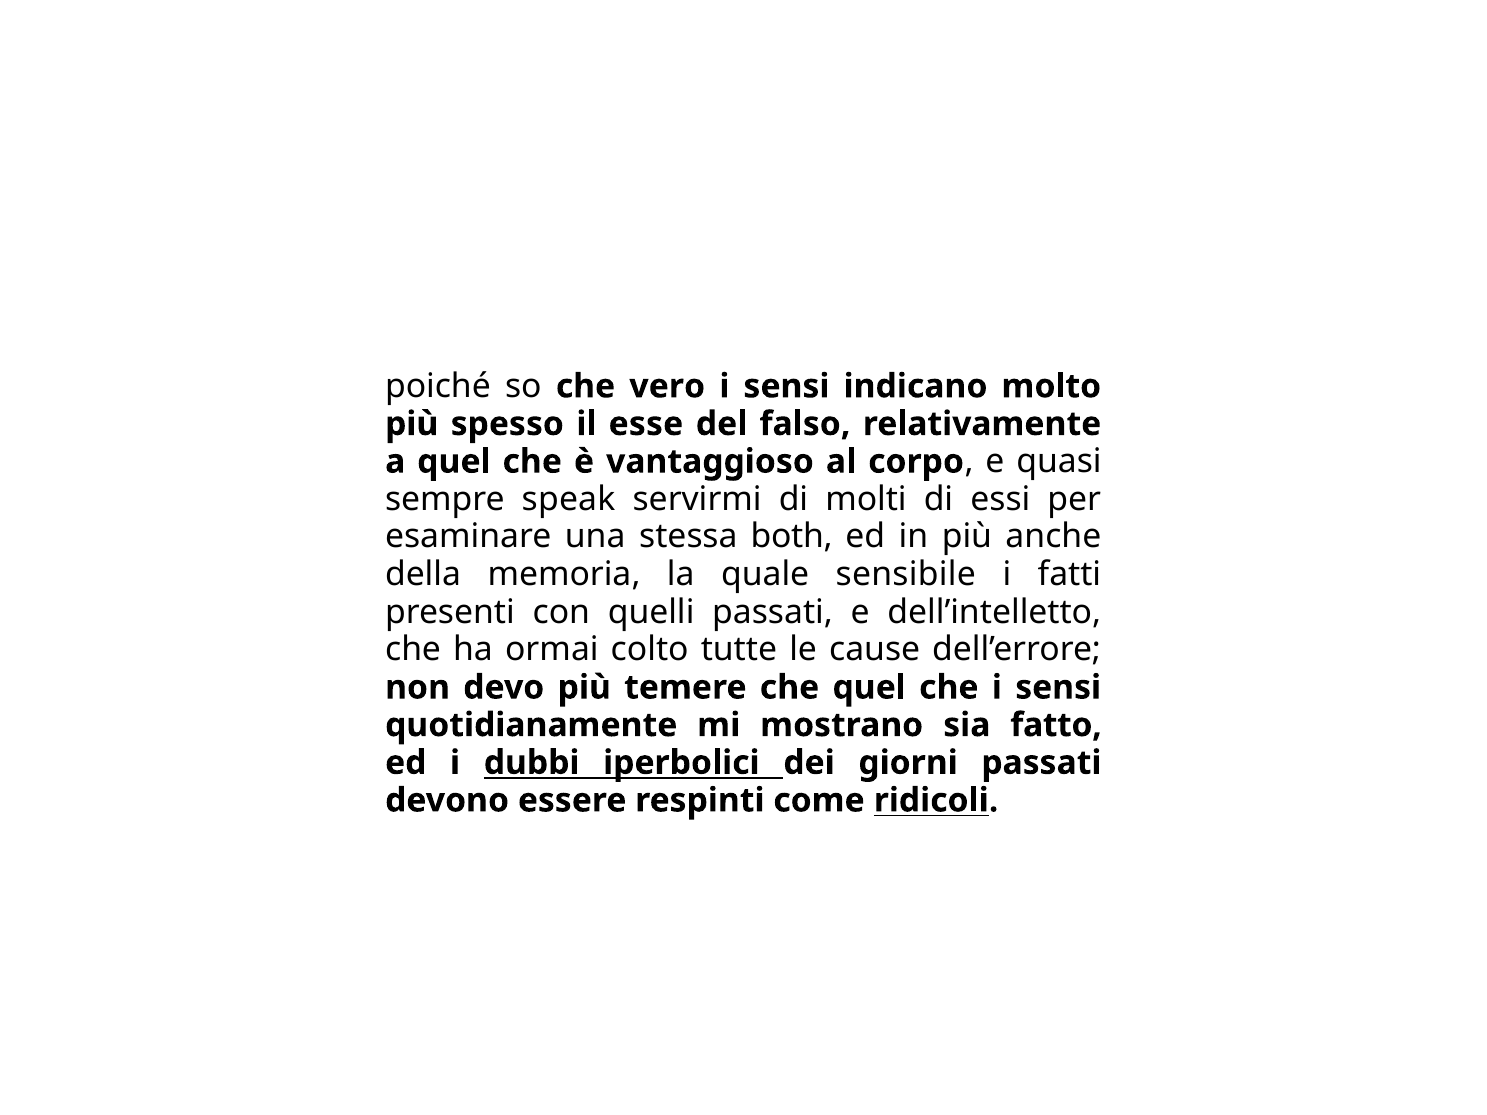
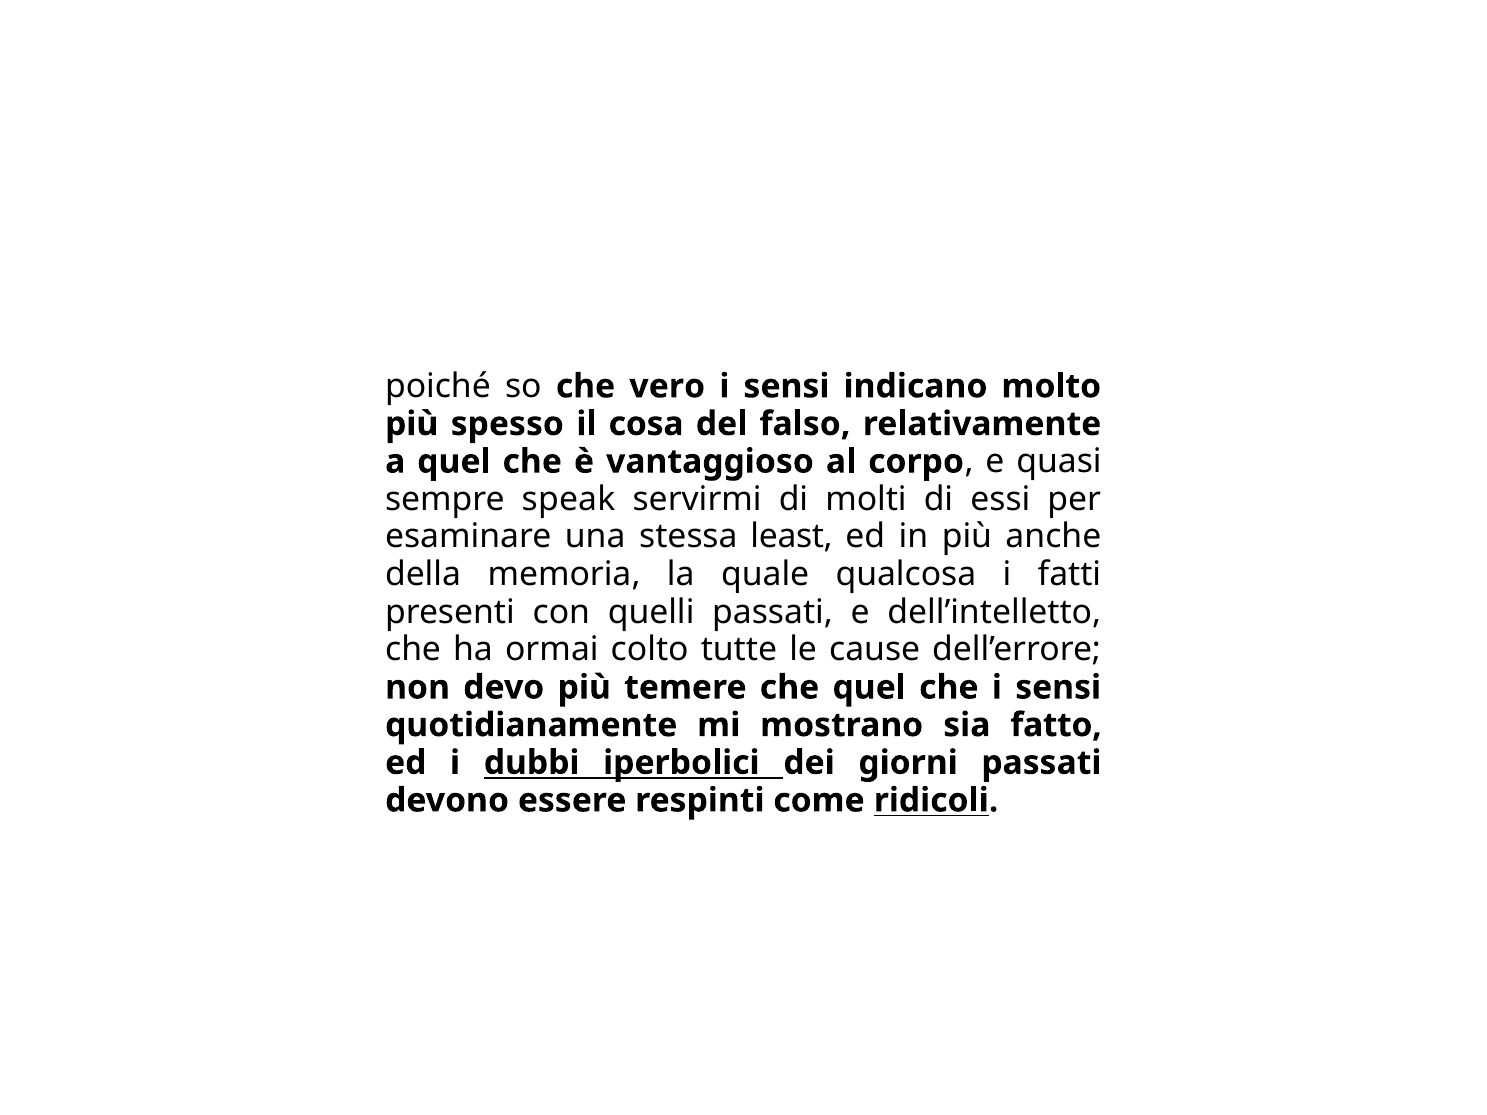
esse: esse -> cosa
both: both -> least
sensibile: sensibile -> qualcosa
